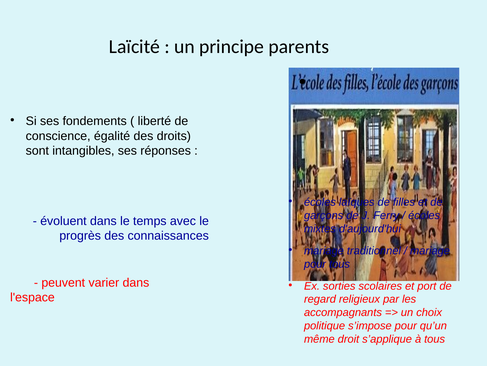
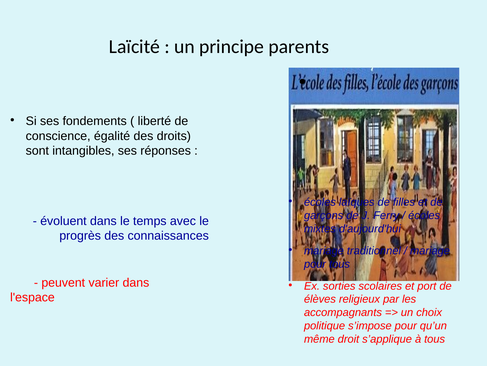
regard: regard -> élèves
